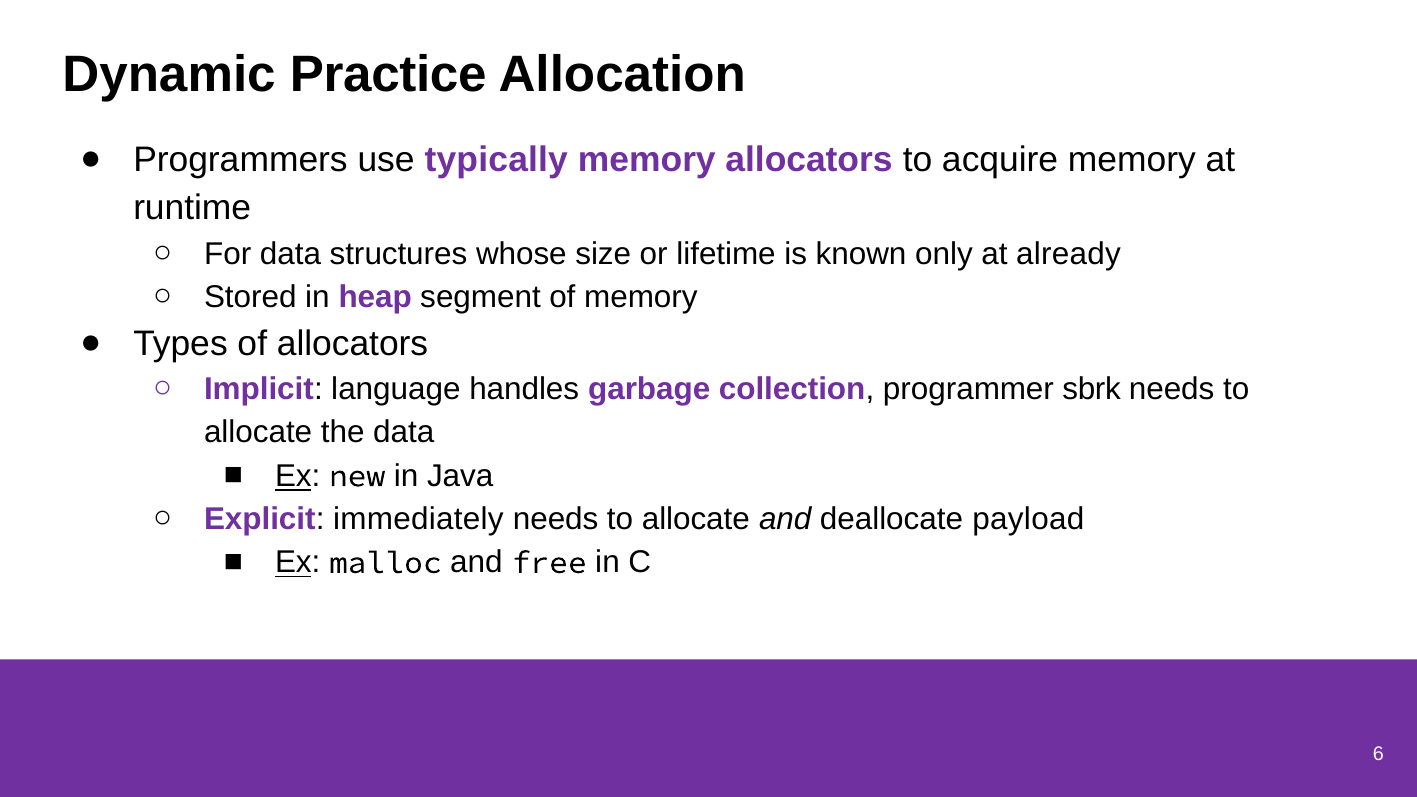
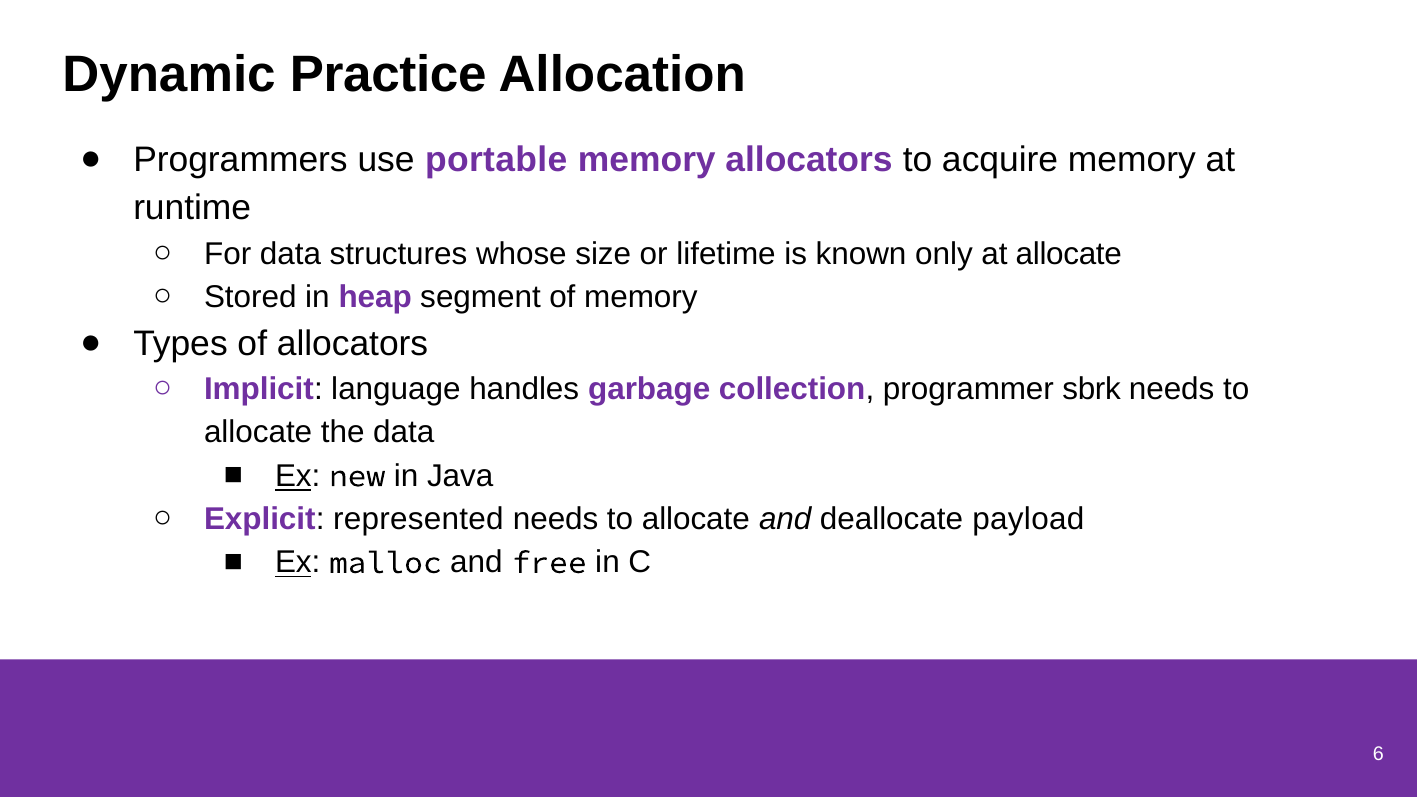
typically: typically -> portable
at already: already -> allocate
immediately: immediately -> represented
